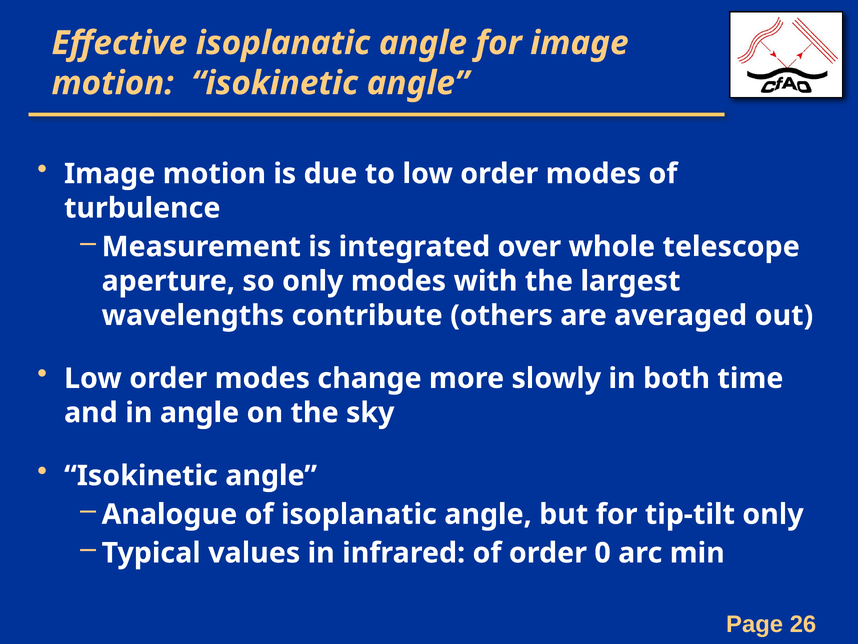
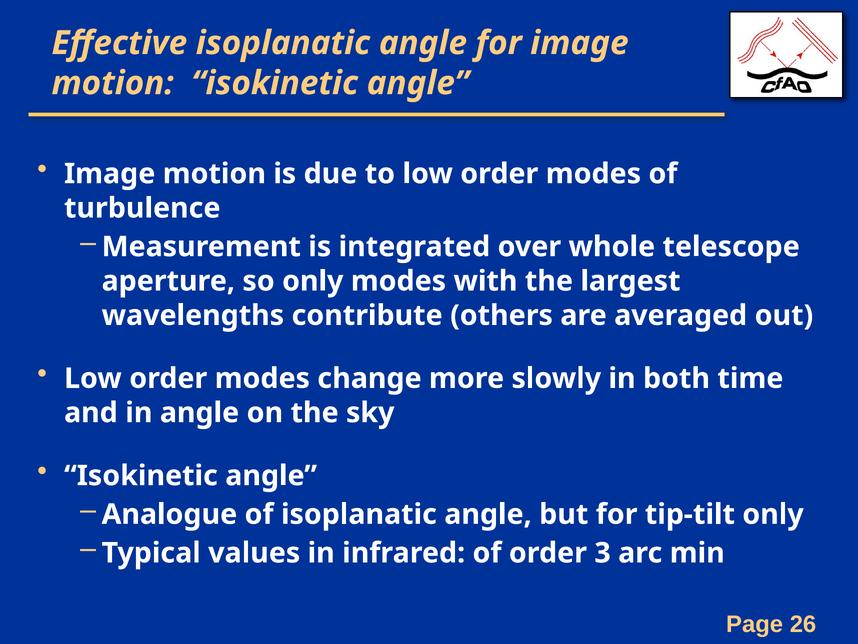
0: 0 -> 3
